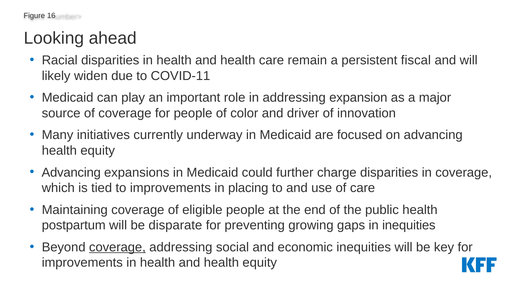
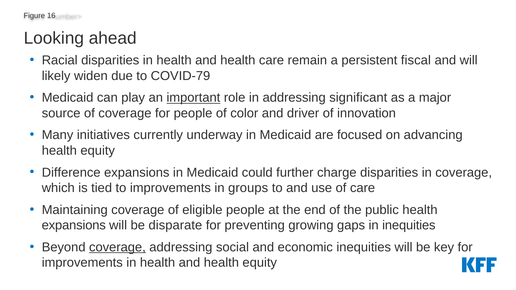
COVID-11: COVID-11 -> COVID-79
important underline: none -> present
expansion: expansion -> significant
Advancing at (71, 173): Advancing -> Difference
placing: placing -> groups
postpartum at (74, 226): postpartum -> expansions
